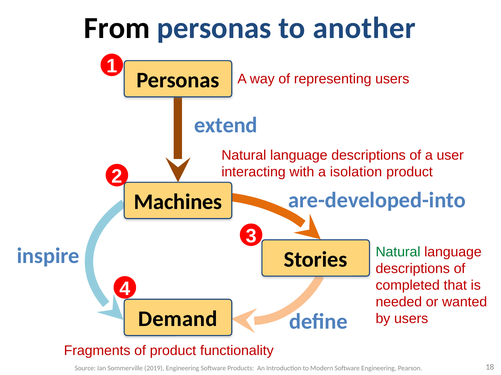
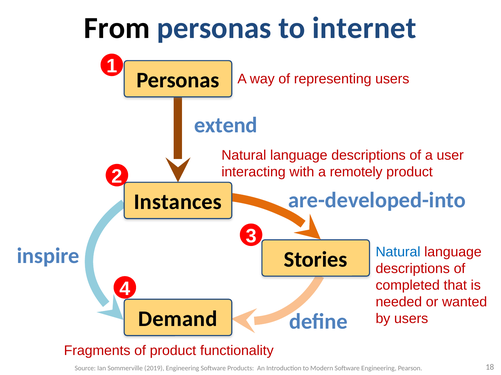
another: another -> internet
isolation: isolation -> remotely
Machines: Machines -> Instances
Natural at (398, 252) colour: green -> blue
